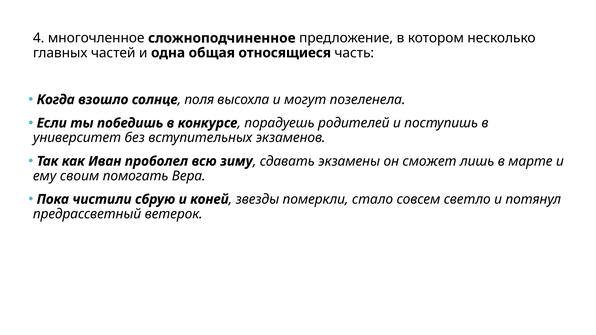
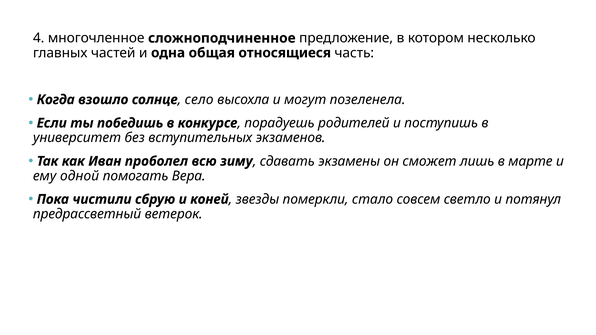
поля: поля -> село
своим: своим -> одной
